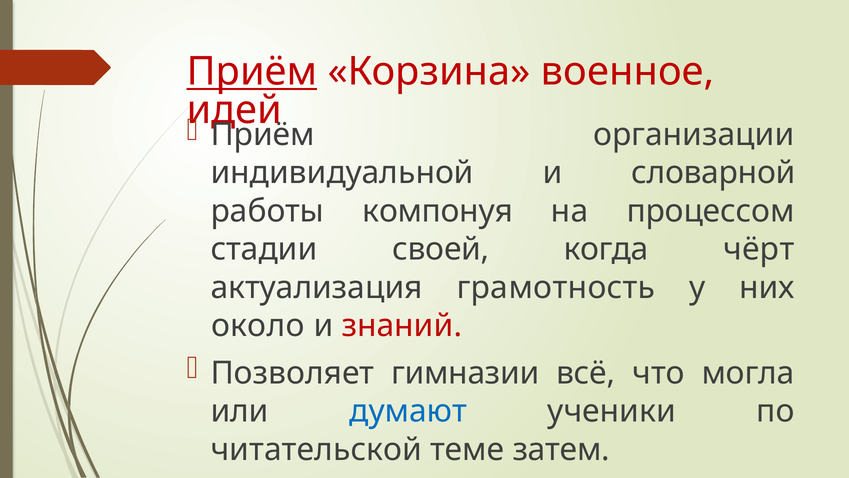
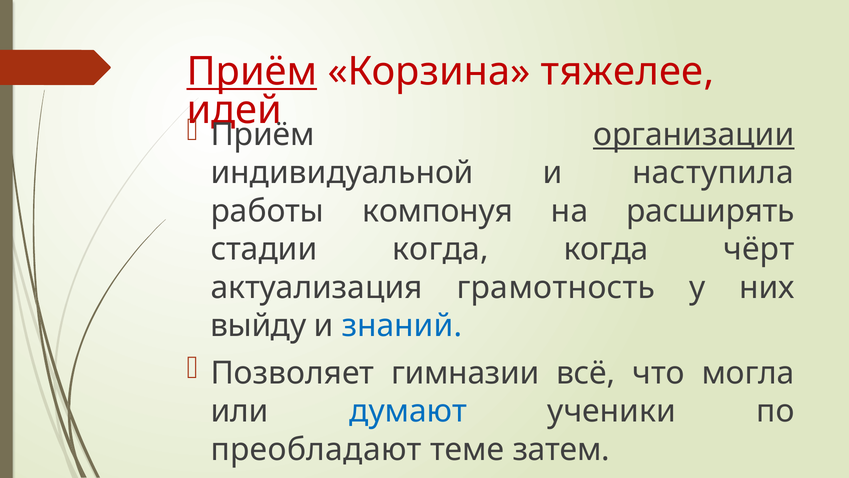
военное: военное -> тяжелее
организации underline: none -> present
словарной: словарной -> наступила
процессом: процессом -> расширять
стадии своей: своей -> когда
около: около -> выйду
знаний colour: red -> blue
читательской: читательской -> преобладают
